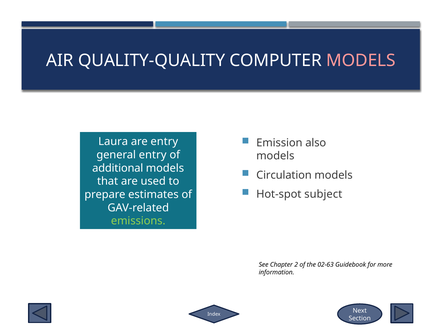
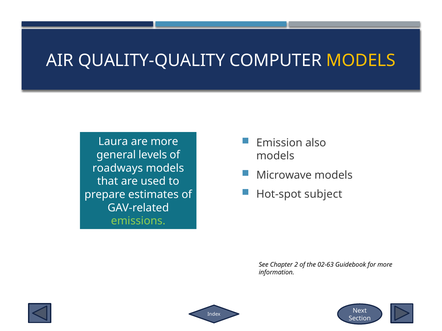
MODELS at (361, 61) colour: pink -> yellow
are entry: entry -> more
general entry: entry -> levels
additional: additional -> roadways
Circulation: Circulation -> Microwave
